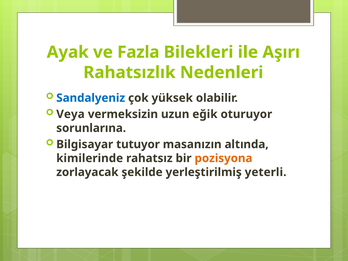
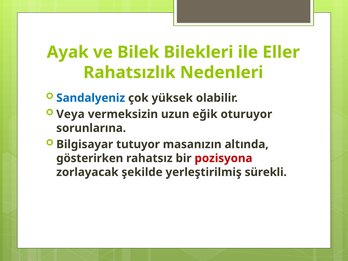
Fazla: Fazla -> Bilek
Aşırı: Aşırı -> Eller
kimilerinde: kimilerinde -> gösterirken
pozisyona colour: orange -> red
yeterli: yeterli -> sürekli
